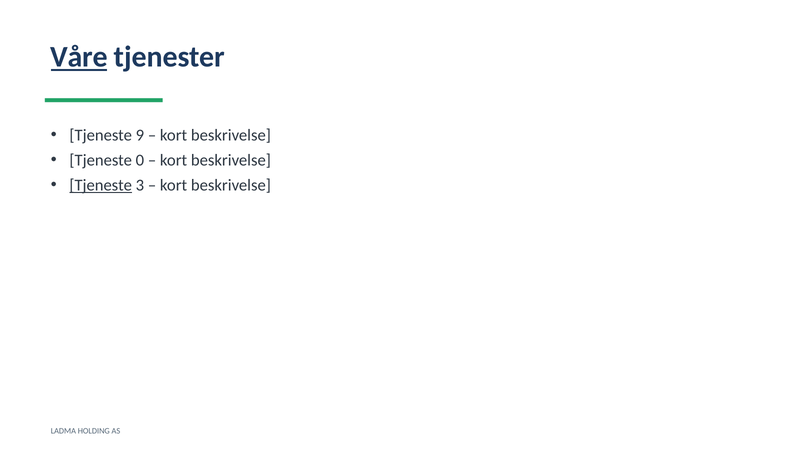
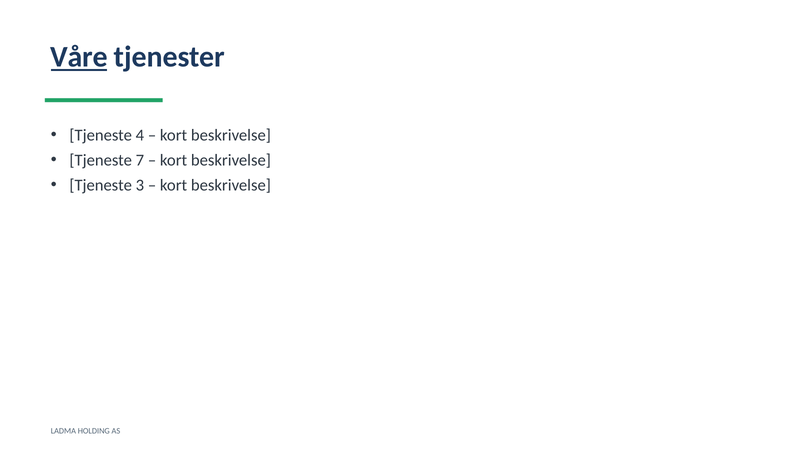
9: 9 -> 4
0: 0 -> 7
Tjeneste at (101, 185) underline: present -> none
